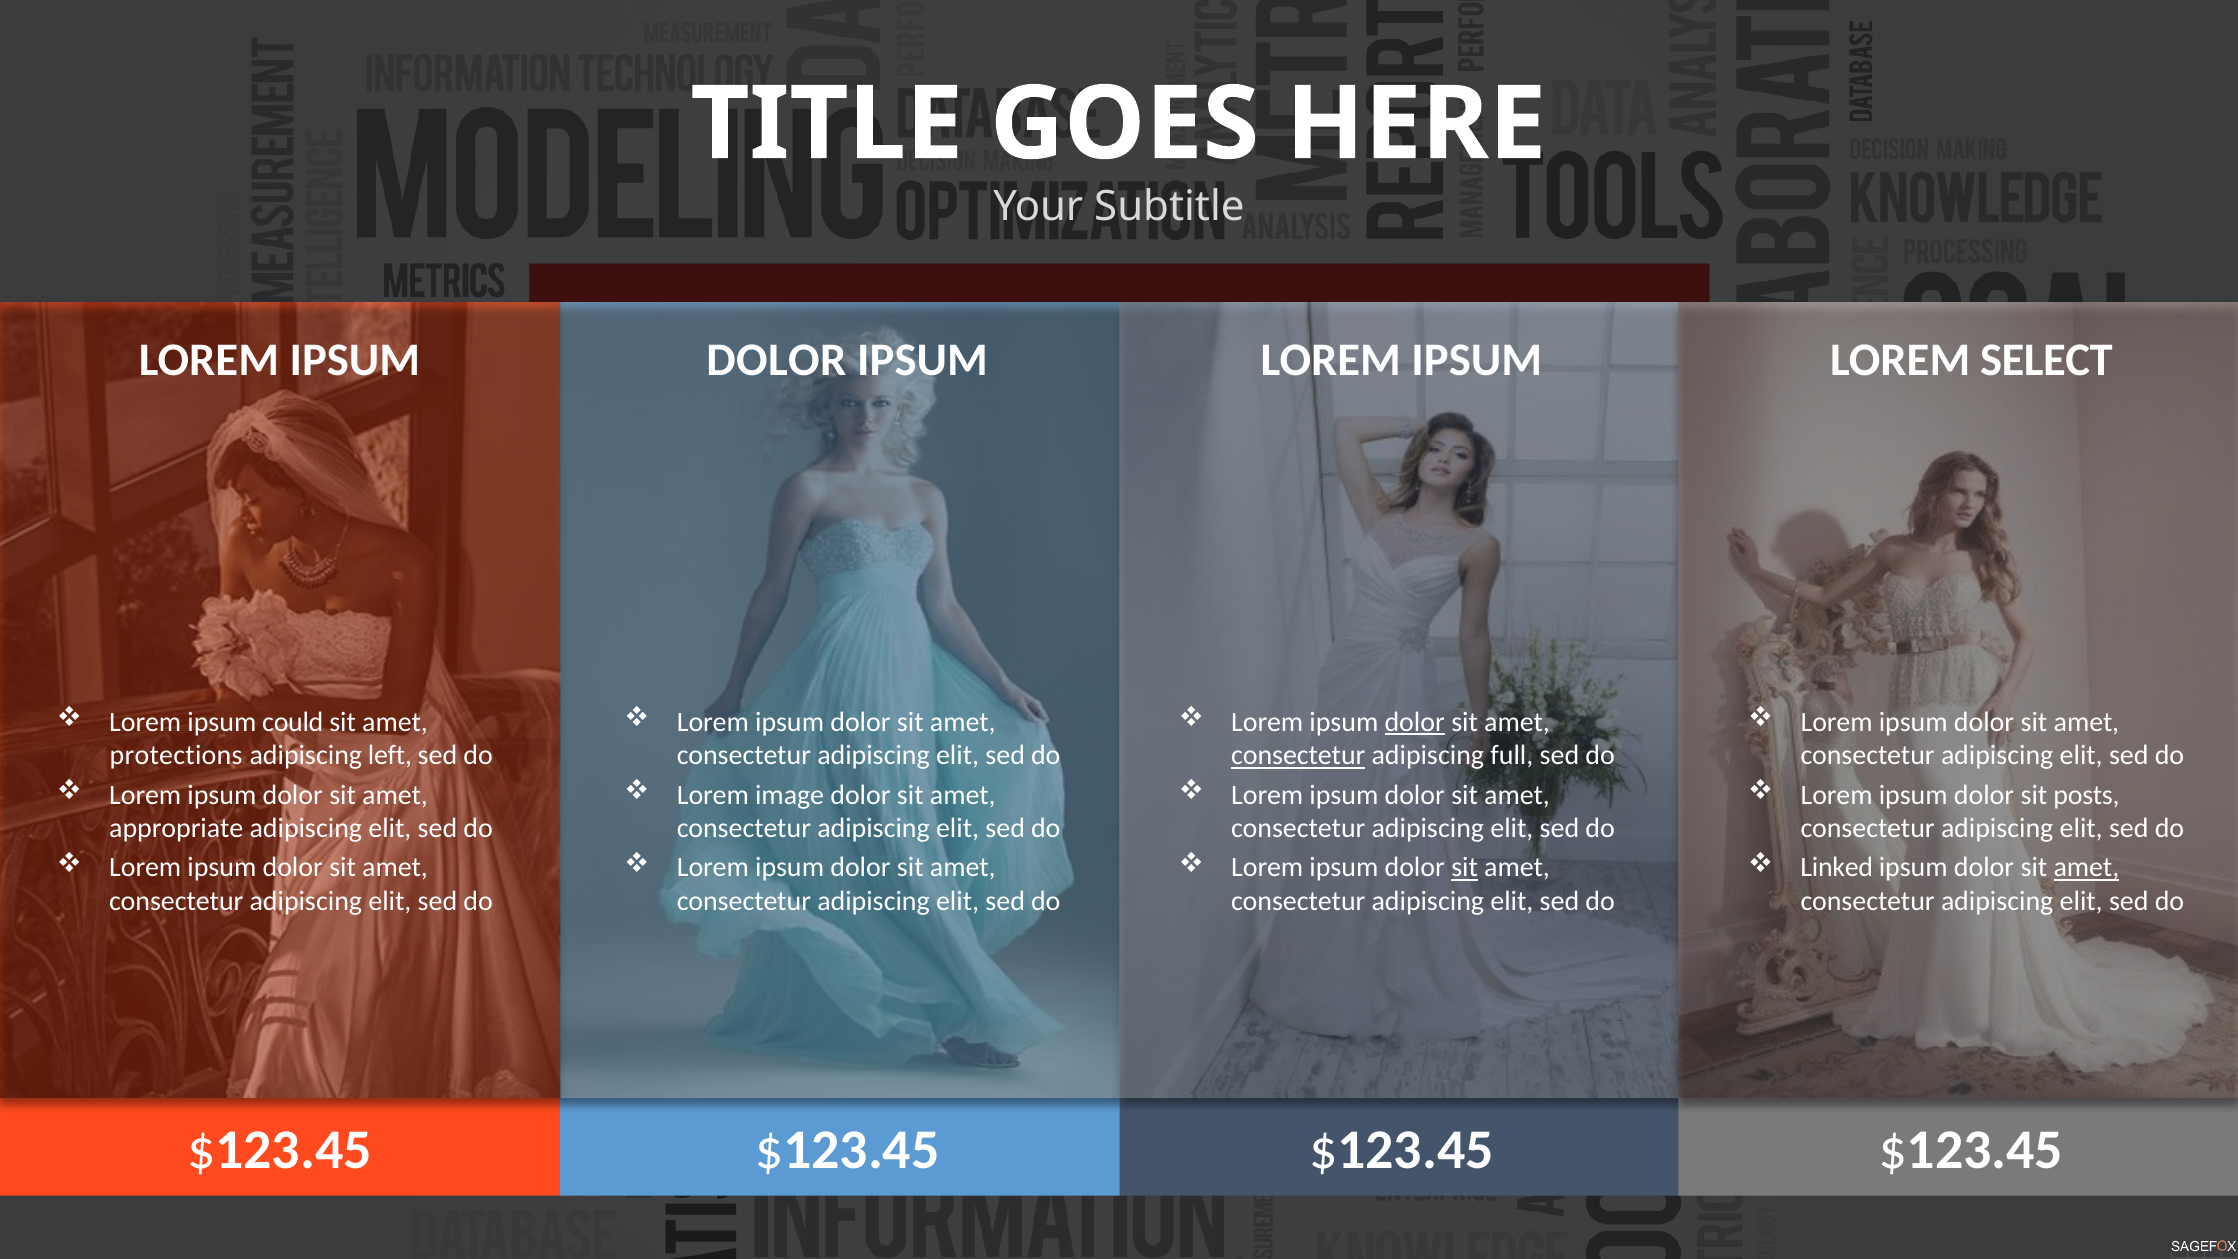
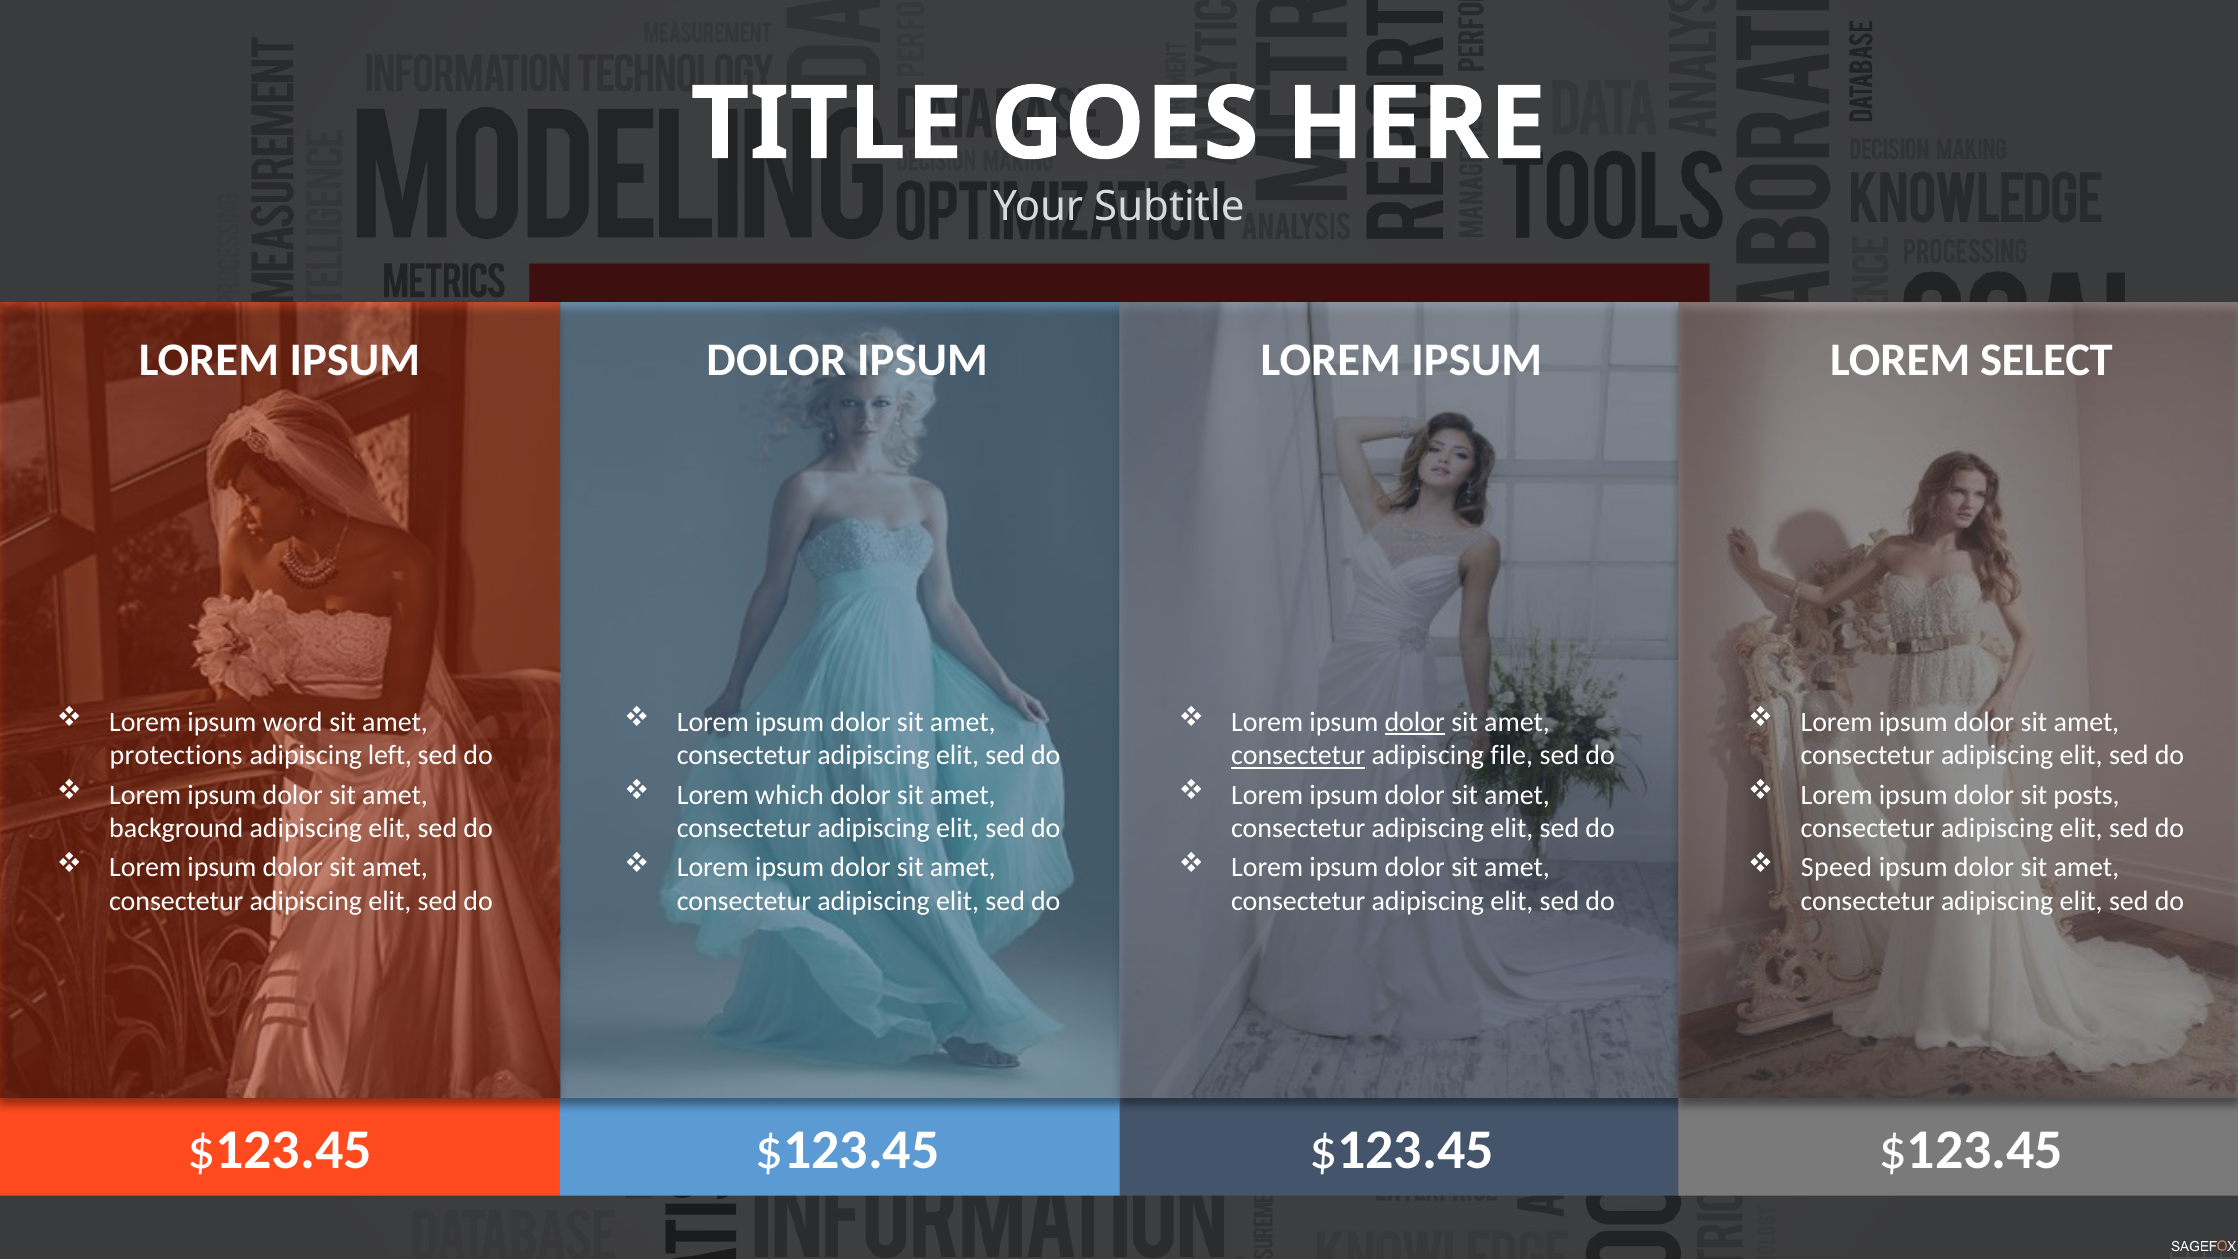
could: could -> word
full: full -> file
image: image -> which
appropriate: appropriate -> background
sit at (1465, 868) underline: present -> none
Linked: Linked -> Speed
amet at (2086, 868) underline: present -> none
